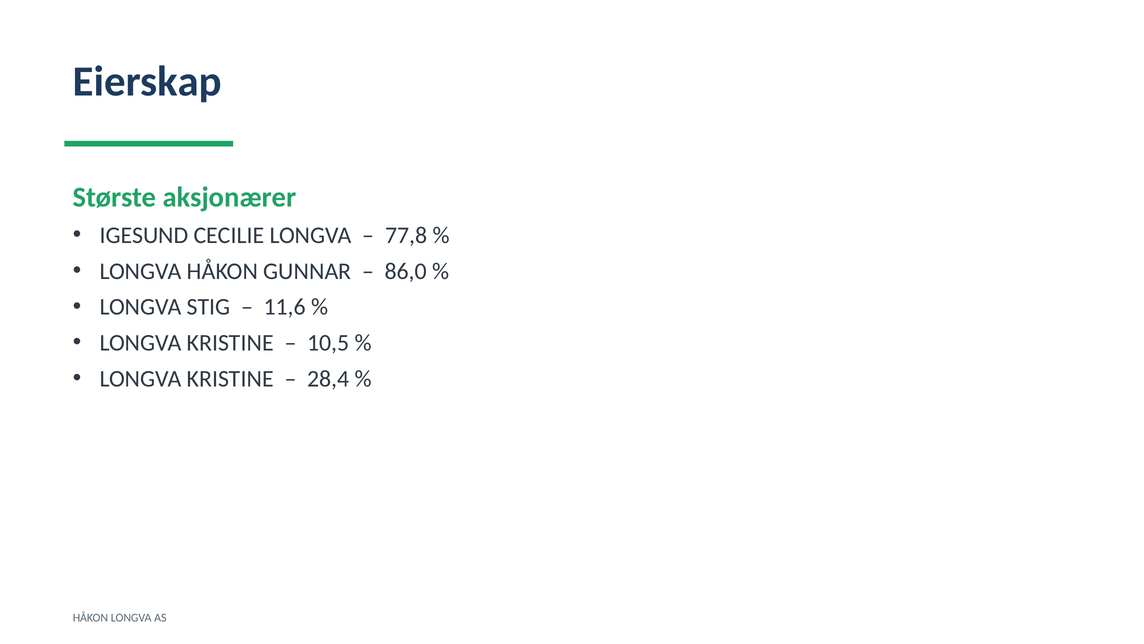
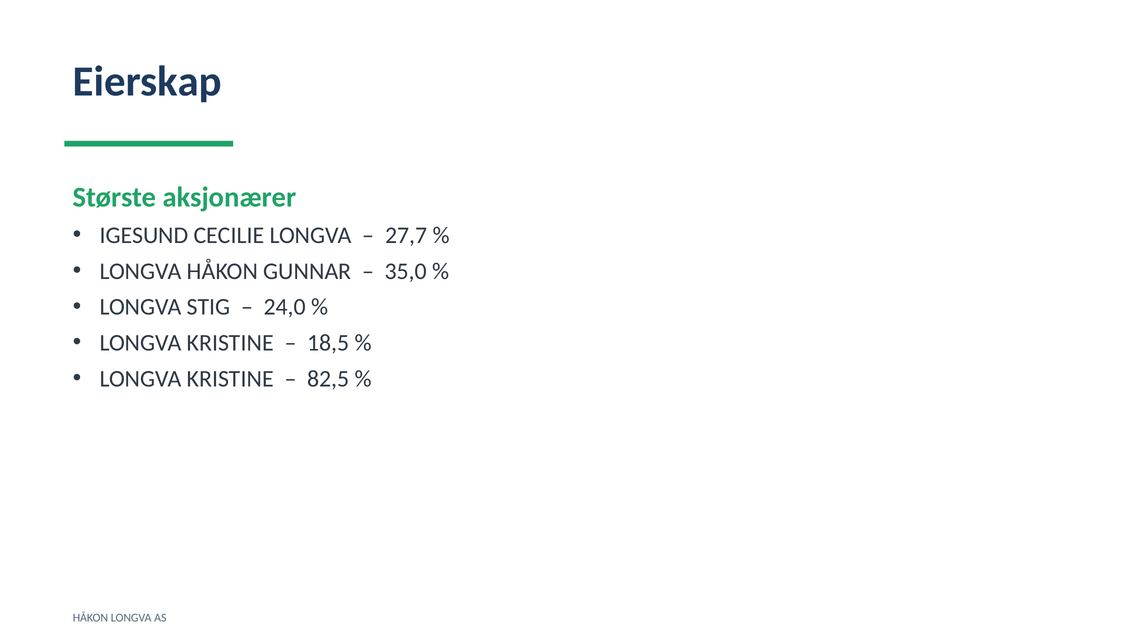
77,8: 77,8 -> 27,7
86,0: 86,0 -> 35,0
11,6: 11,6 -> 24,0
10,5: 10,5 -> 18,5
28,4: 28,4 -> 82,5
